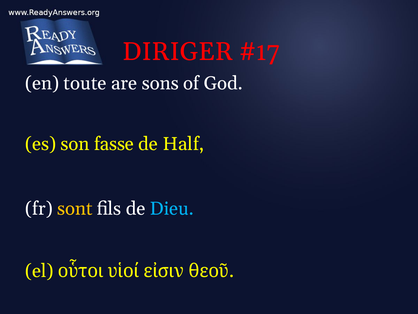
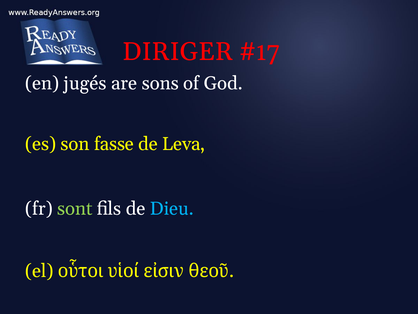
toute: toute -> jugés
Half: Half -> Leva
sont colour: yellow -> light green
